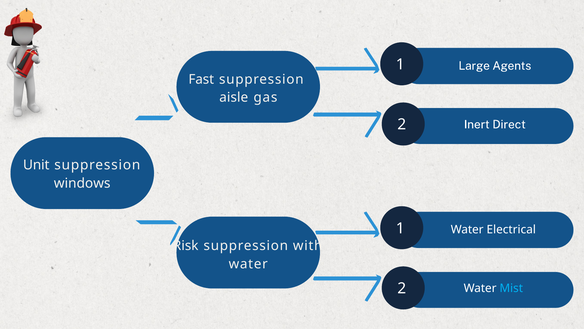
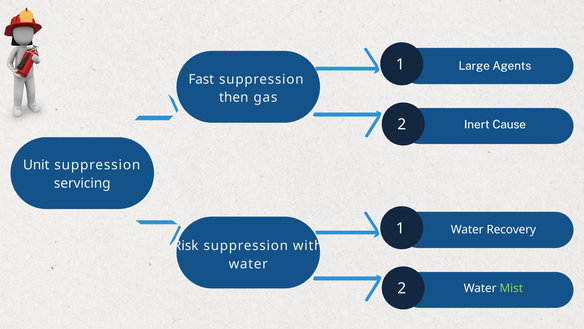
aisle: aisle -> then
Direct: Direct -> Cause
windows: windows -> servicing
Electrical: Electrical -> Recovery
Mist colour: light blue -> light green
